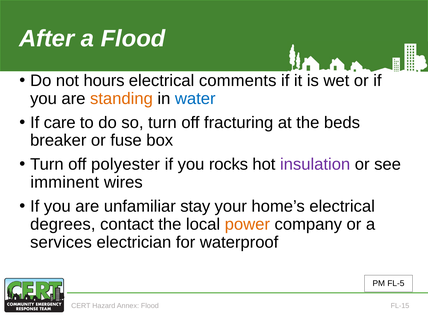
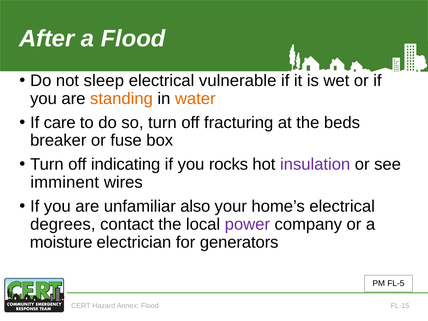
hours: hours -> sleep
comments: comments -> vulnerable
water colour: blue -> orange
polyester: polyester -> indicating
stay: stay -> also
power colour: orange -> purple
services: services -> moisture
waterproof: waterproof -> generators
